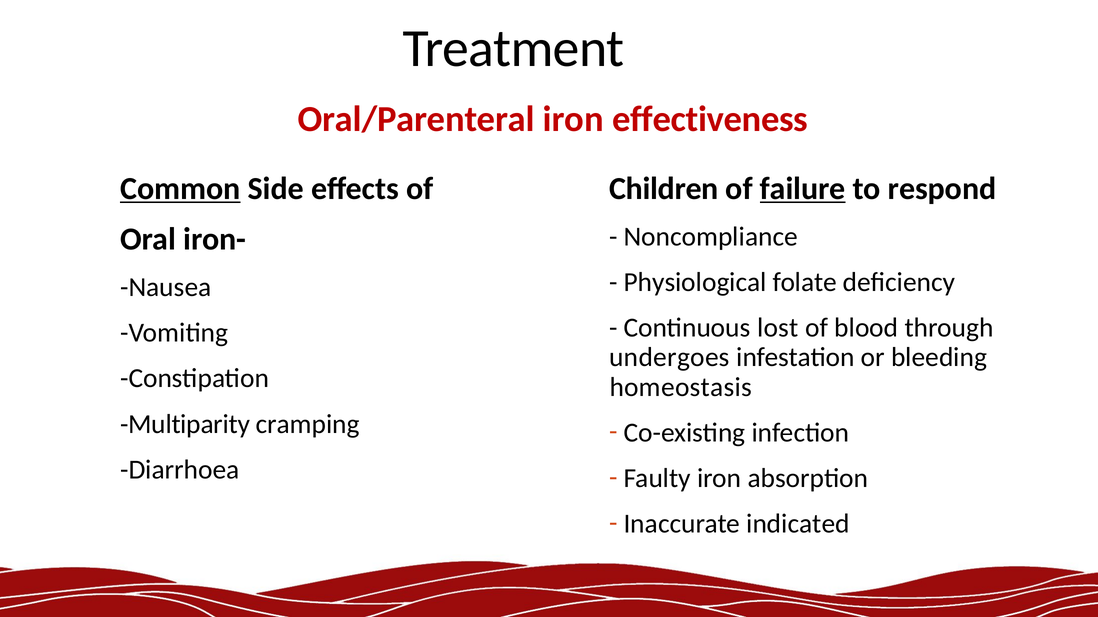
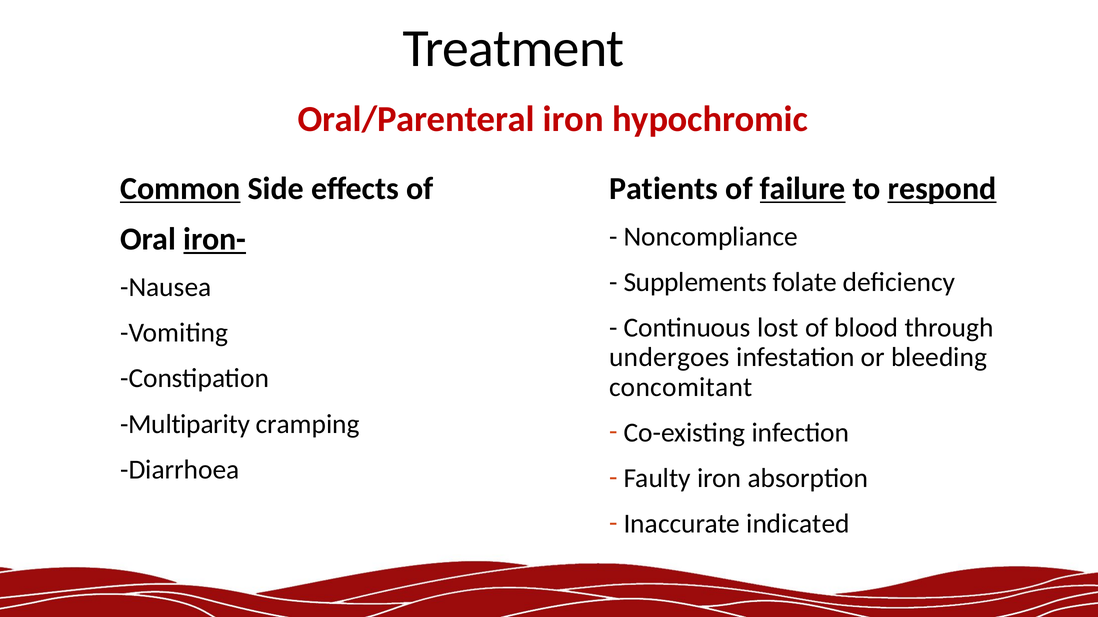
effectiveness: effectiveness -> hypochromic
Children: Children -> Patients
respond underline: none -> present
iron- underline: none -> present
Physiological: Physiological -> Supplements
homeostasis: homeostasis -> concomitant
